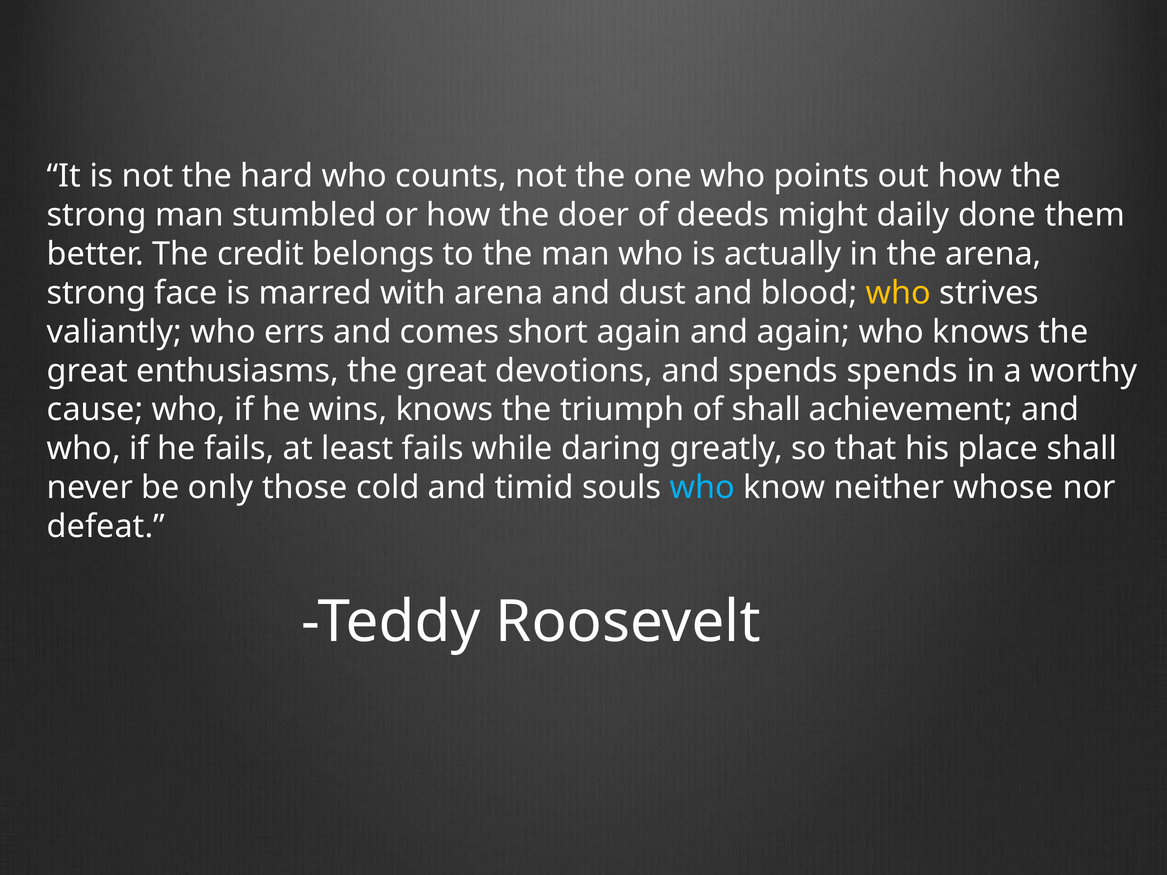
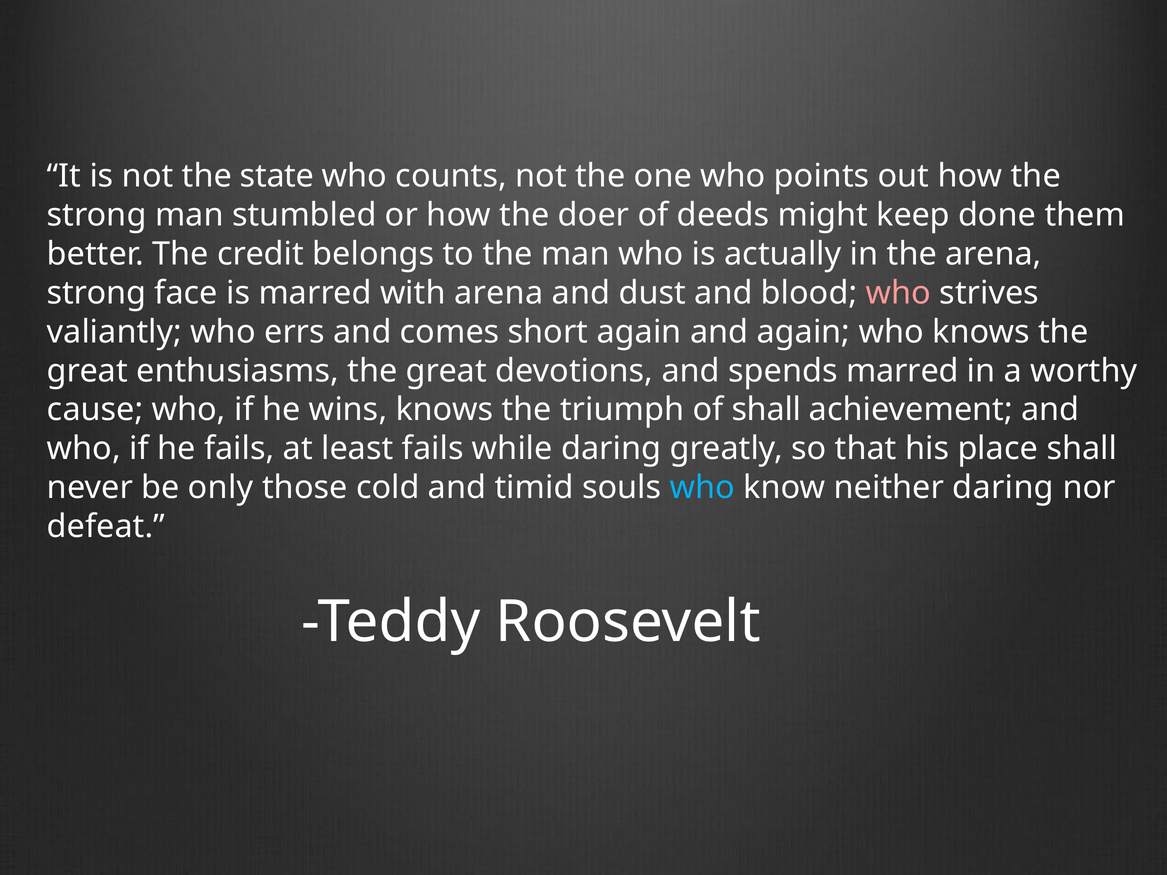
hard: hard -> state
daily: daily -> keep
who at (898, 293) colour: yellow -> pink
spends spends: spends -> marred
neither whose: whose -> daring
